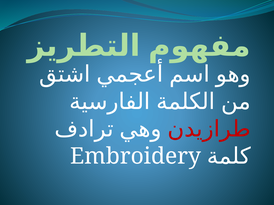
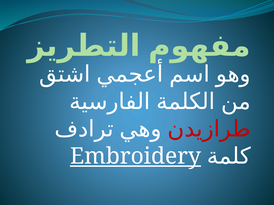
Embroidery underline: none -> present
